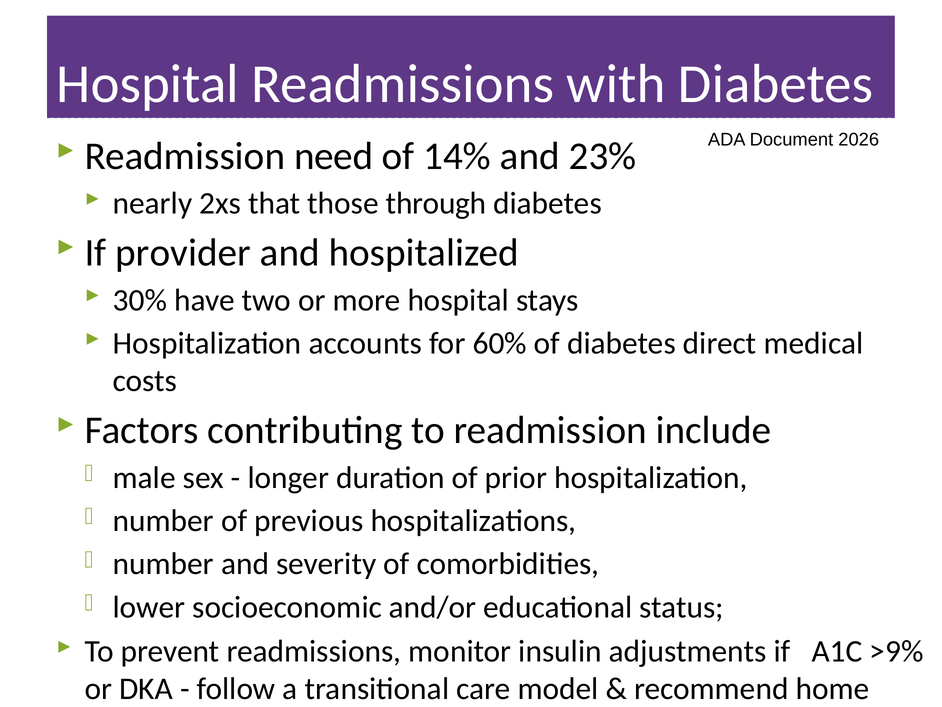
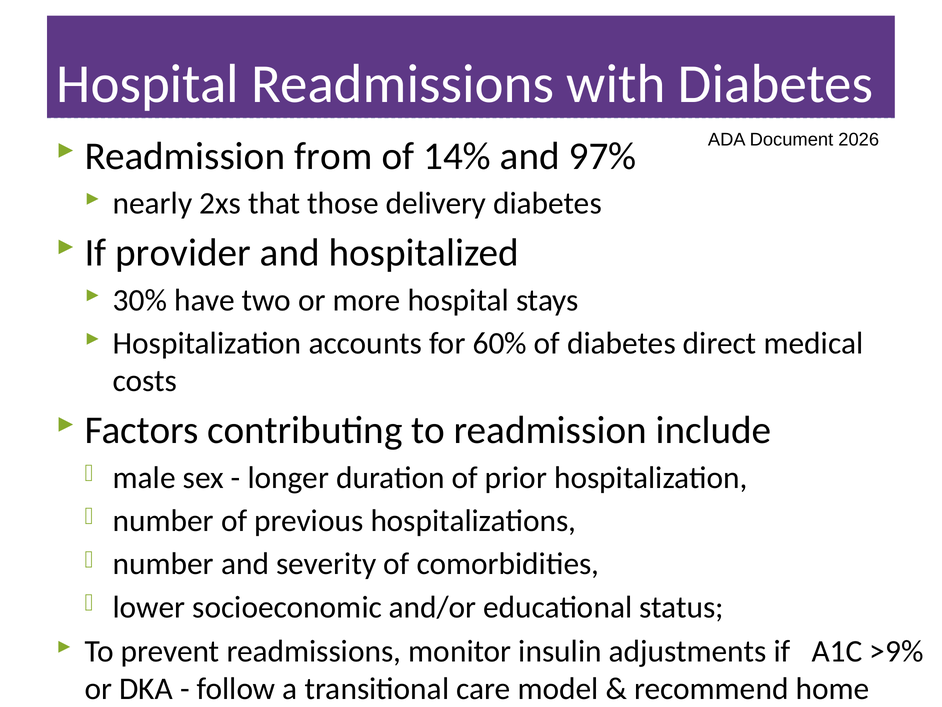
need: need -> from
23%: 23% -> 97%
through: through -> delivery
